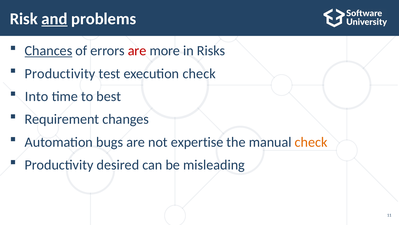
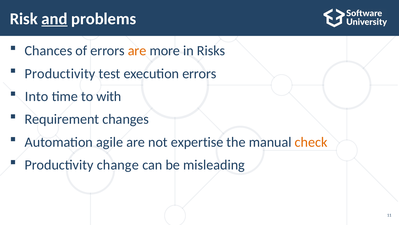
Chances underline: present -> none
are at (137, 51) colour: red -> orange
execution check: check -> errors
best: best -> with
bugs: bugs -> agile
desired: desired -> change
